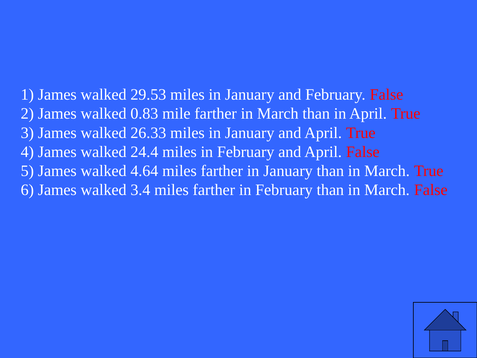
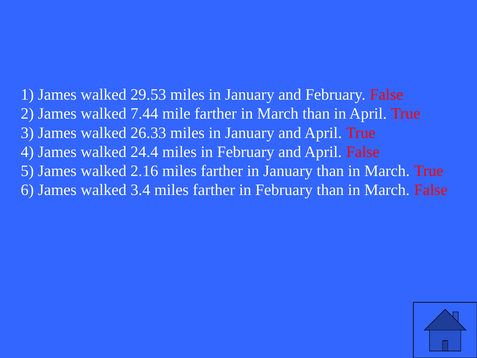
0.83: 0.83 -> 7.44
4.64: 4.64 -> 2.16
